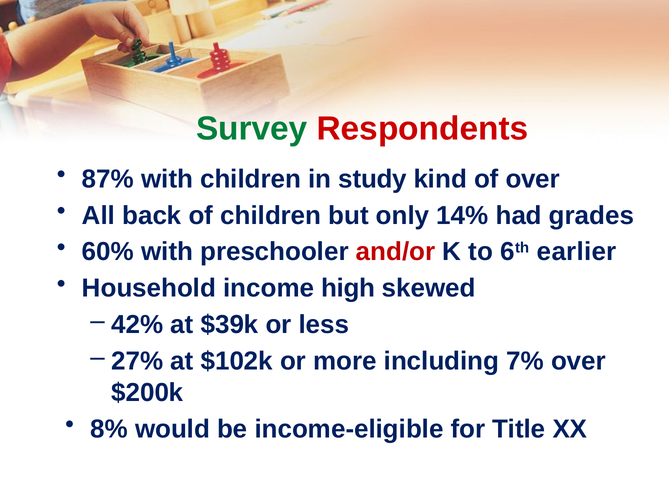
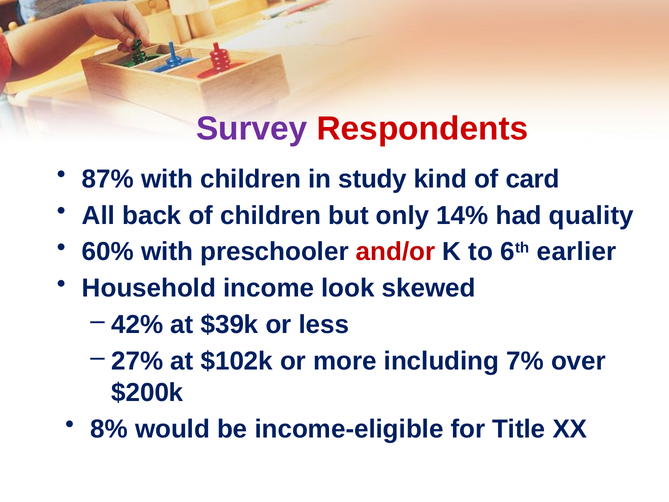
Survey colour: green -> purple
of over: over -> card
grades: grades -> quality
high: high -> look
